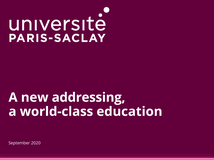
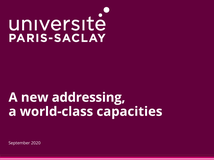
education: education -> capacities
